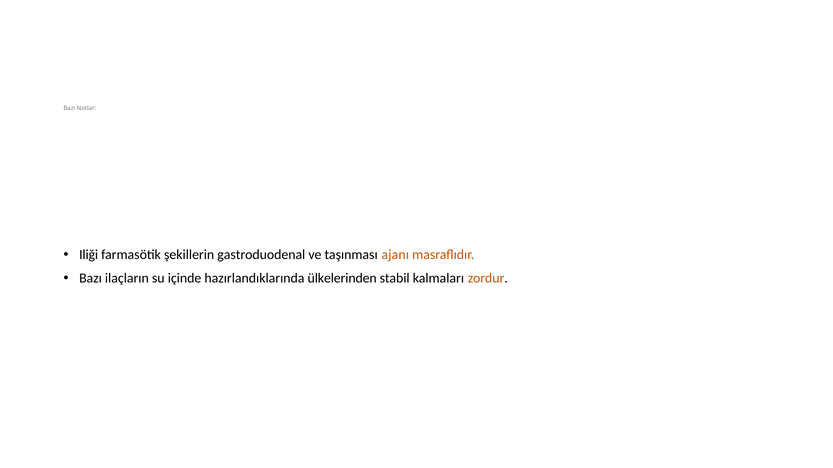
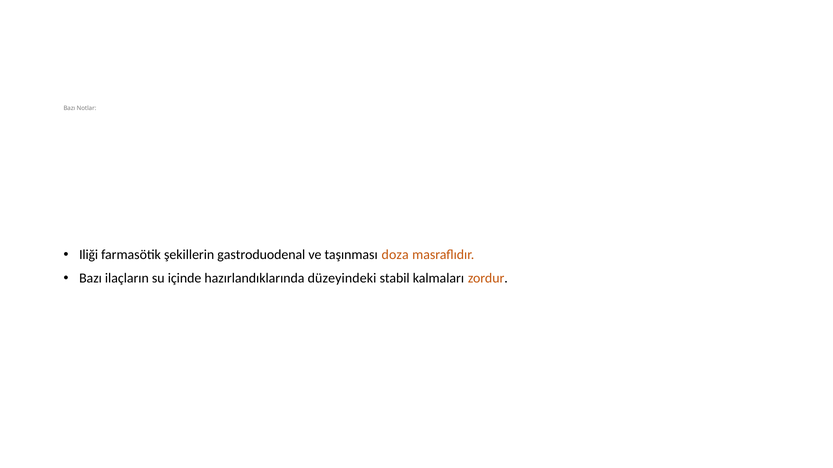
ajanı: ajanı -> doza
ülkelerinden: ülkelerinden -> düzeyindeki
